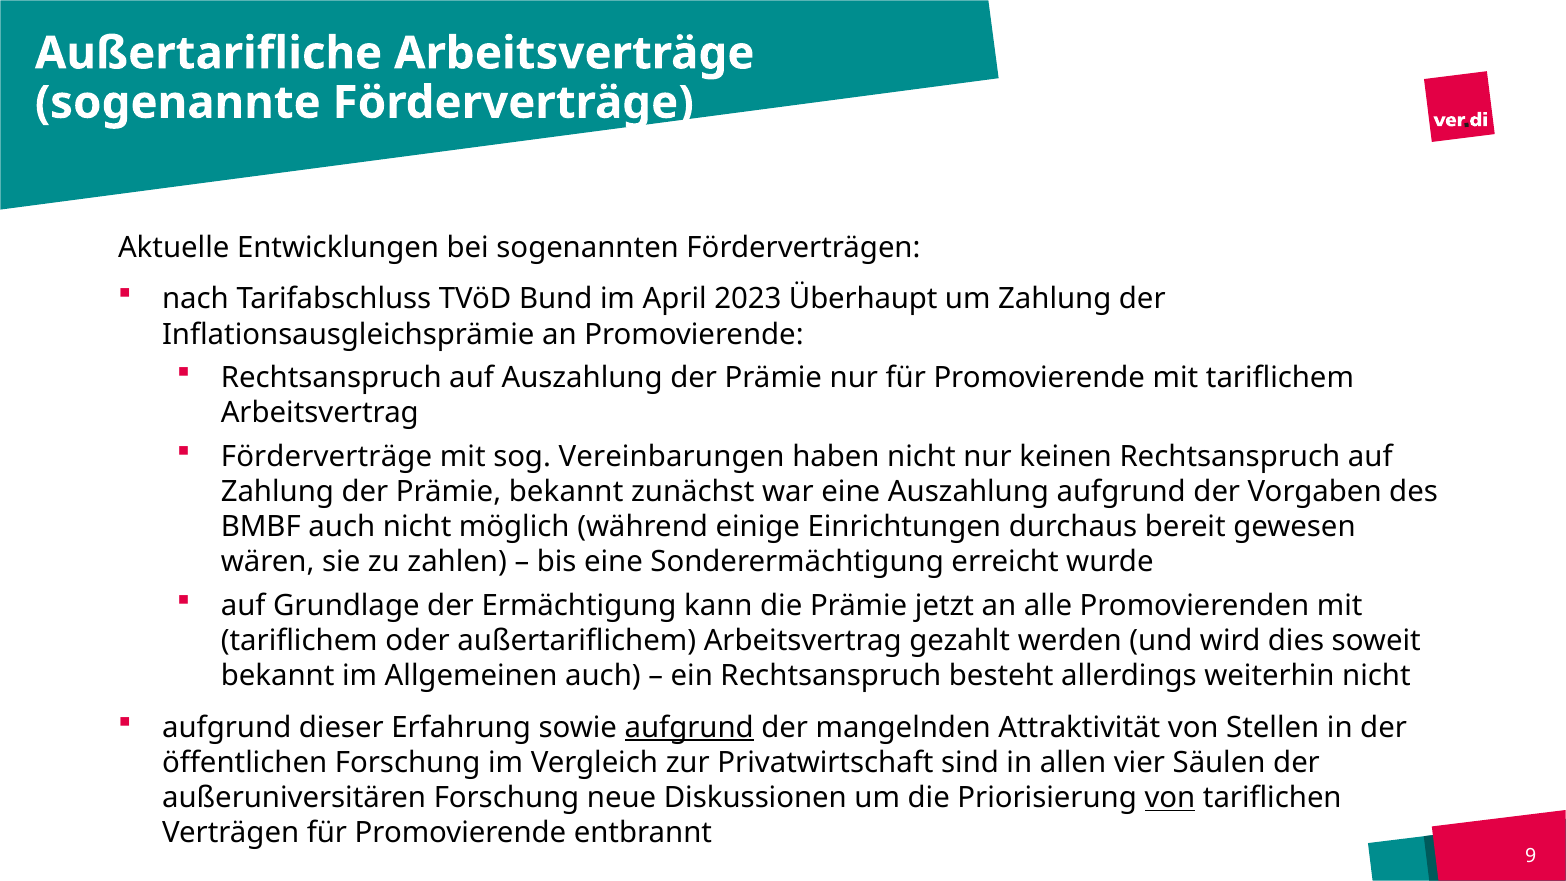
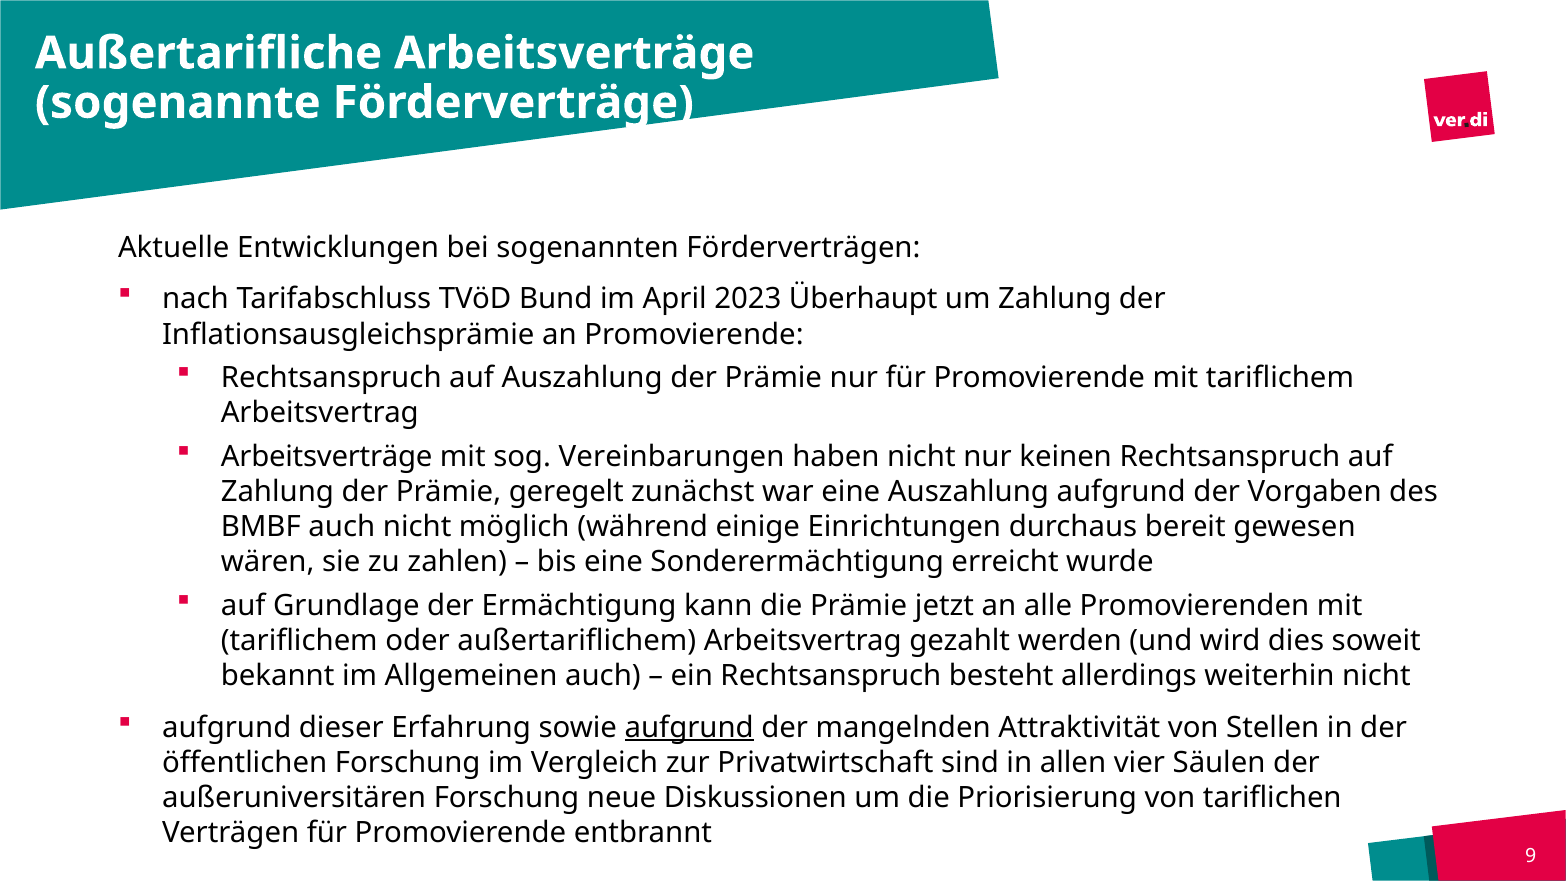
Förderverträge at (327, 456): Förderverträge -> Arbeitsverträge
Prämie bekannt: bekannt -> geregelt
von at (1170, 798) underline: present -> none
